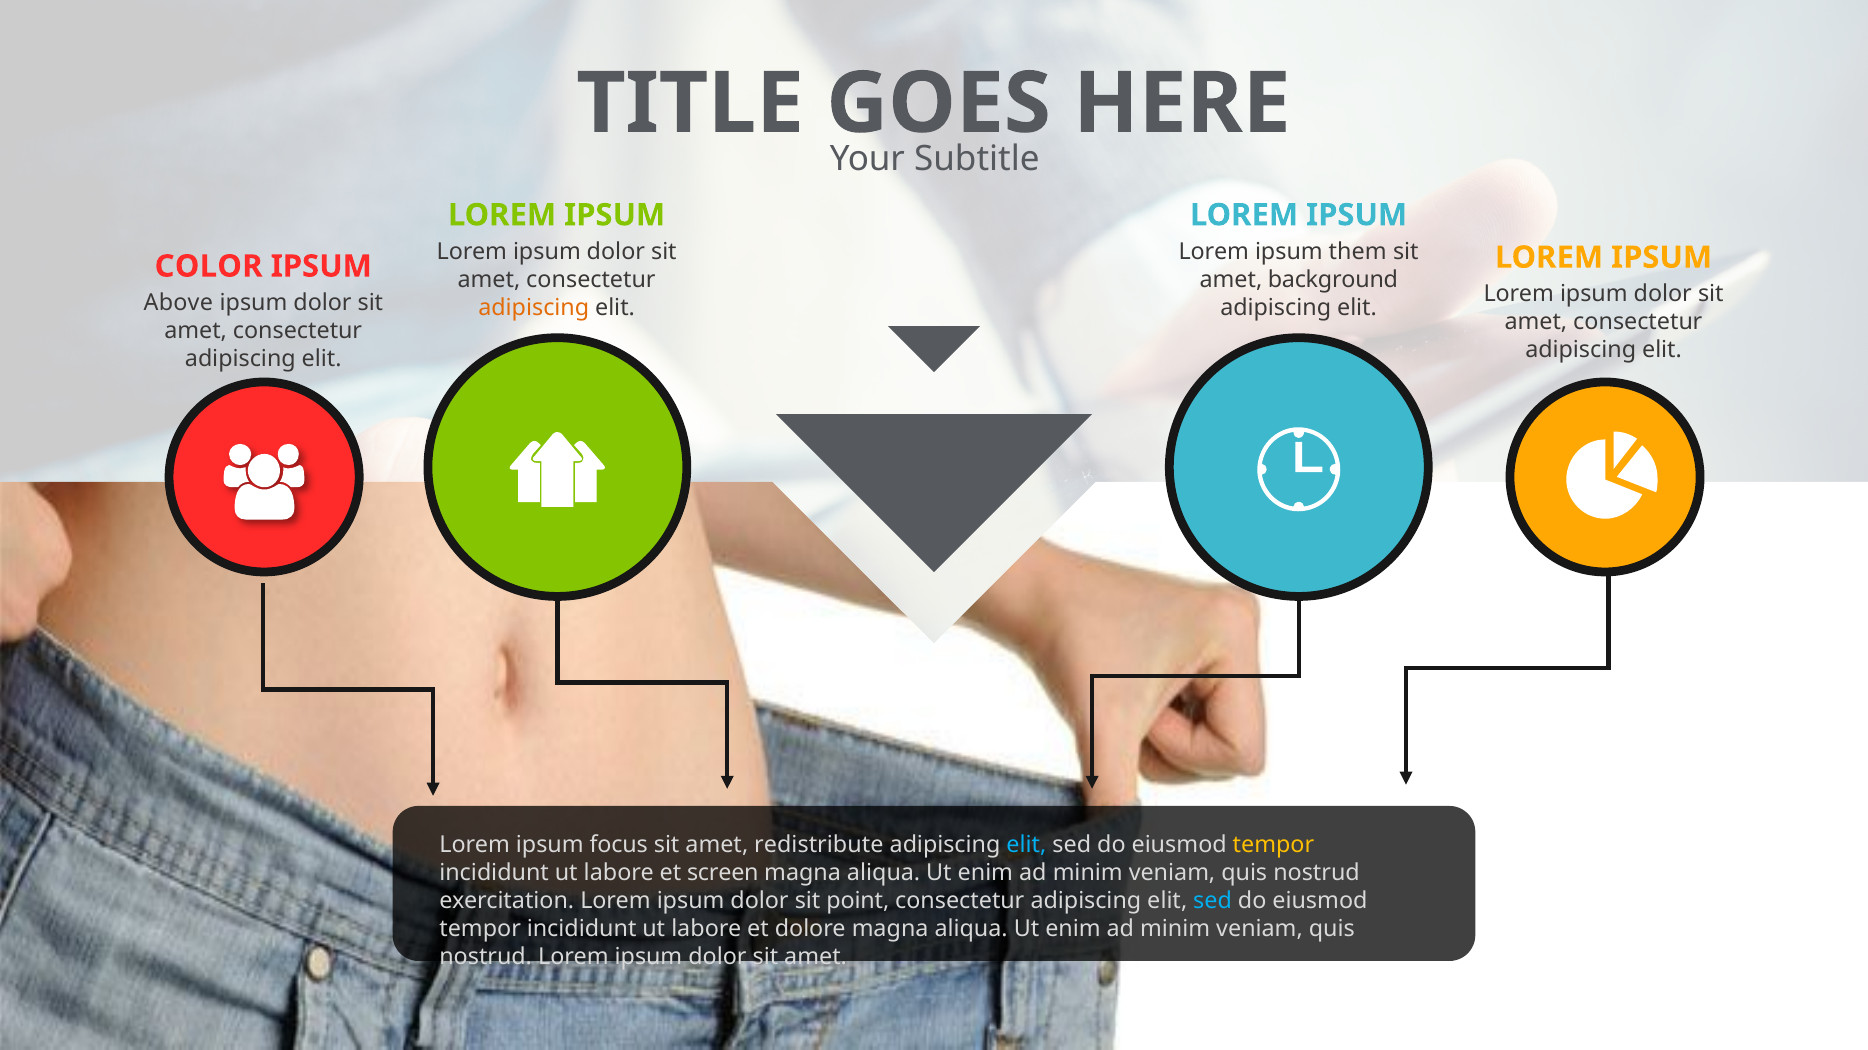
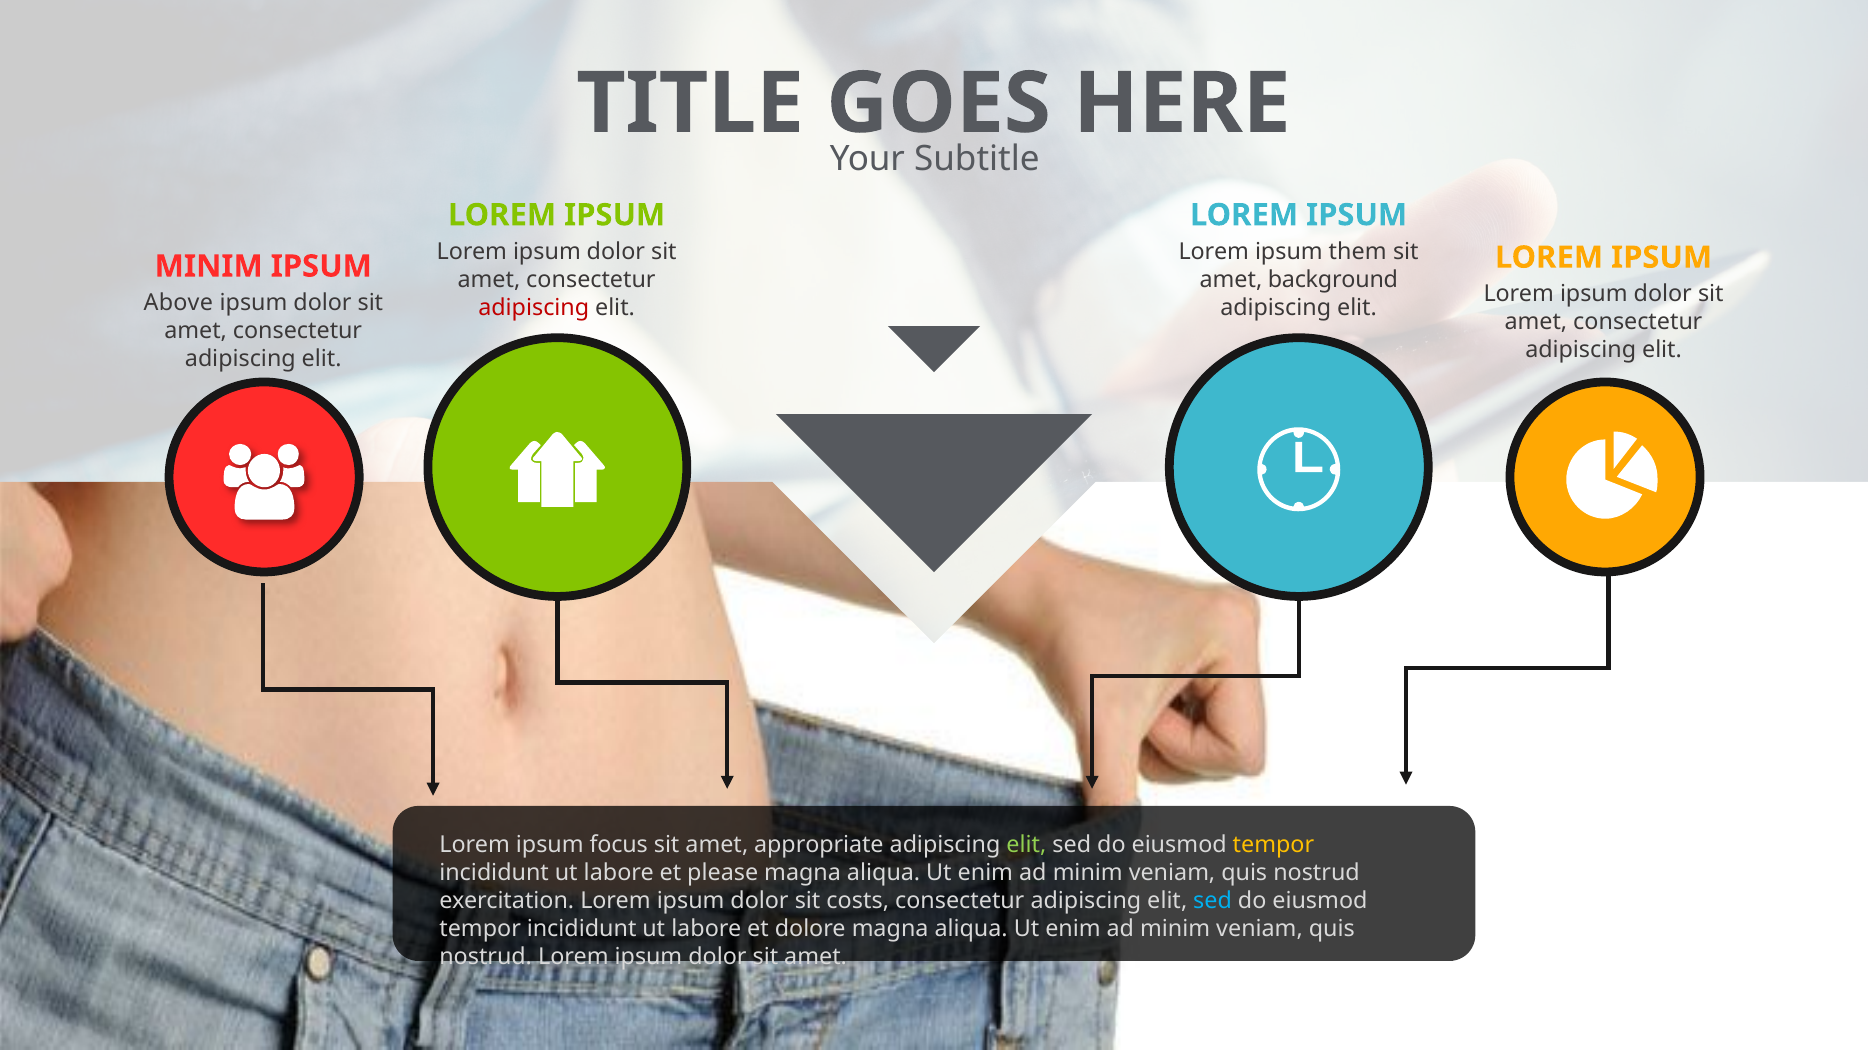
COLOR at (209, 267): COLOR -> MINIM
adipiscing at (534, 308) colour: orange -> red
redistribute: redistribute -> appropriate
elit at (1026, 845) colour: light blue -> light green
screen: screen -> please
point: point -> costs
